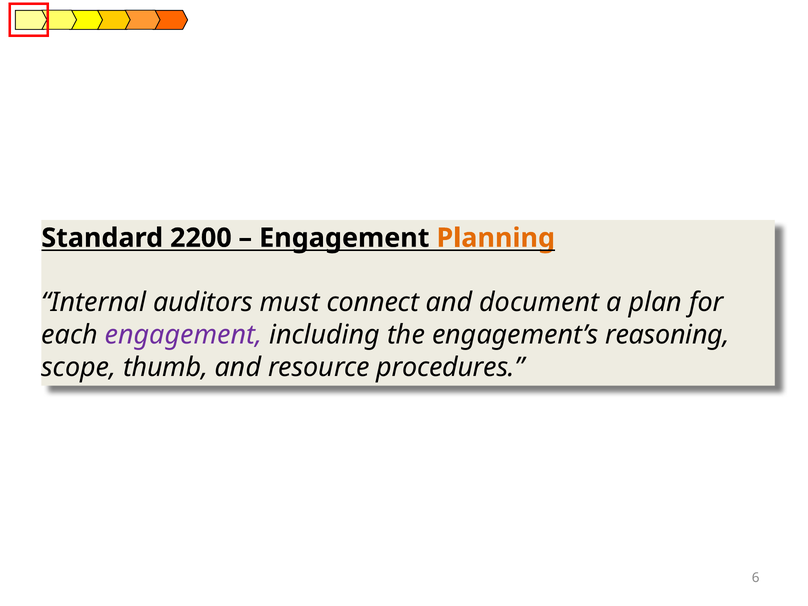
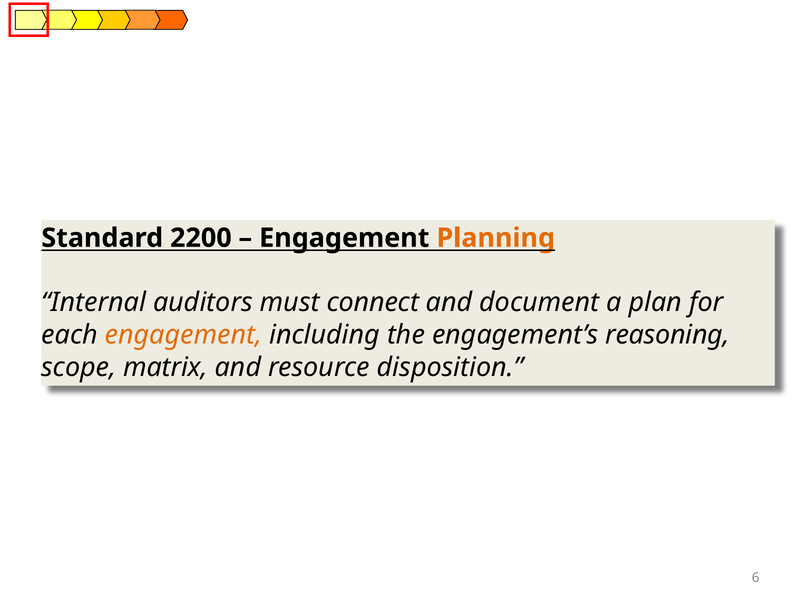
engagement at (183, 335) colour: purple -> orange
thumb: thumb -> matrix
procedures: procedures -> disposition
